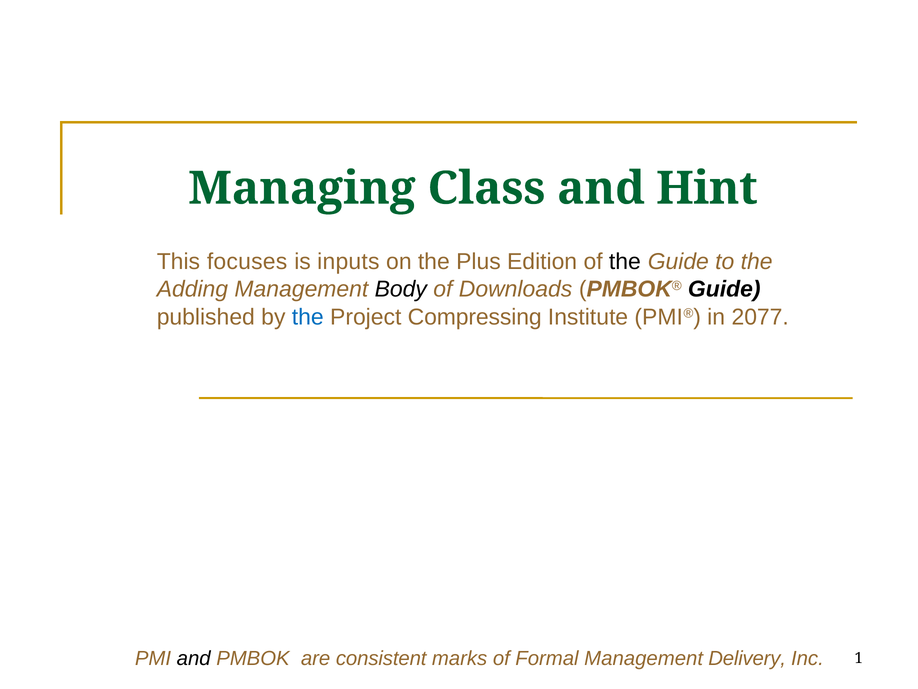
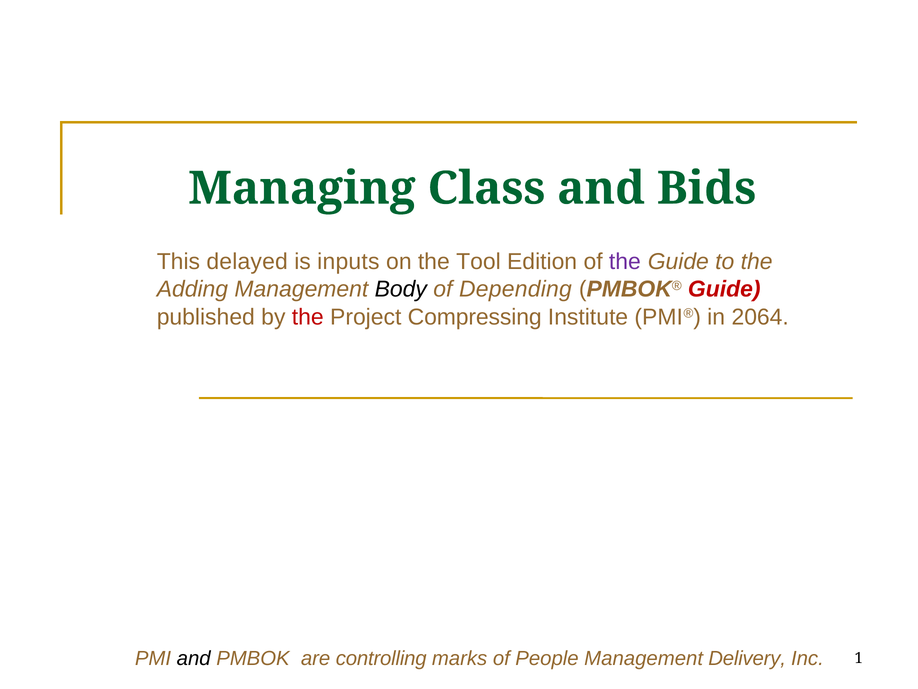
Hint: Hint -> Bids
focuses: focuses -> delayed
Plus: Plus -> Tool
the at (625, 262) colour: black -> purple
Downloads: Downloads -> Depending
Guide at (724, 289) colour: black -> red
the at (308, 317) colour: blue -> red
2077: 2077 -> 2064
consistent: consistent -> controlling
Formal: Formal -> People
